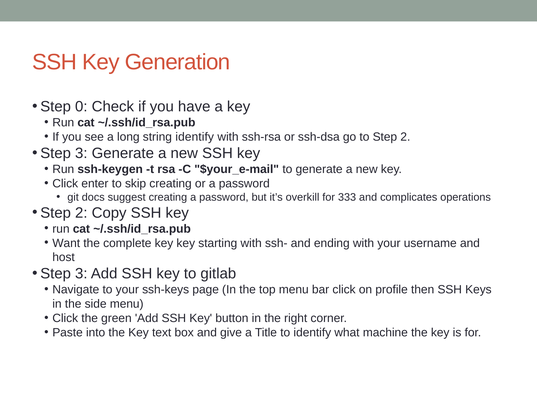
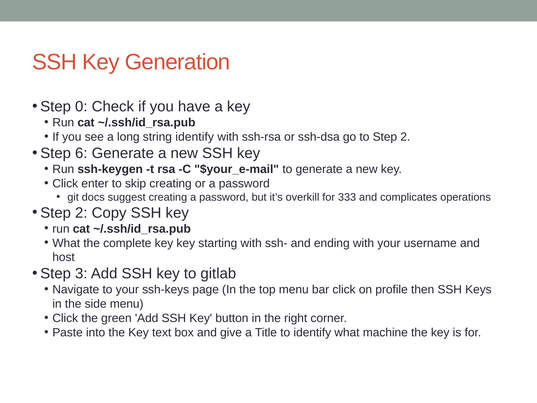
3 at (81, 153): 3 -> 6
Want at (66, 243): Want -> What
